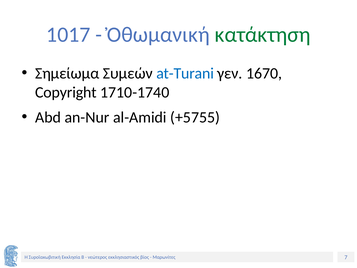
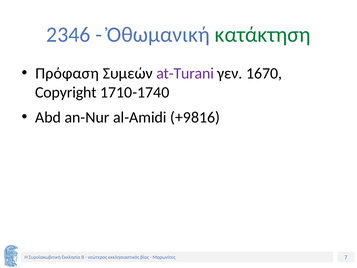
1017: 1017 -> 2346
Σημείωμα: Σημείωμα -> Πρόφαση
at-Turani colour: blue -> purple
+5755: +5755 -> +9816
